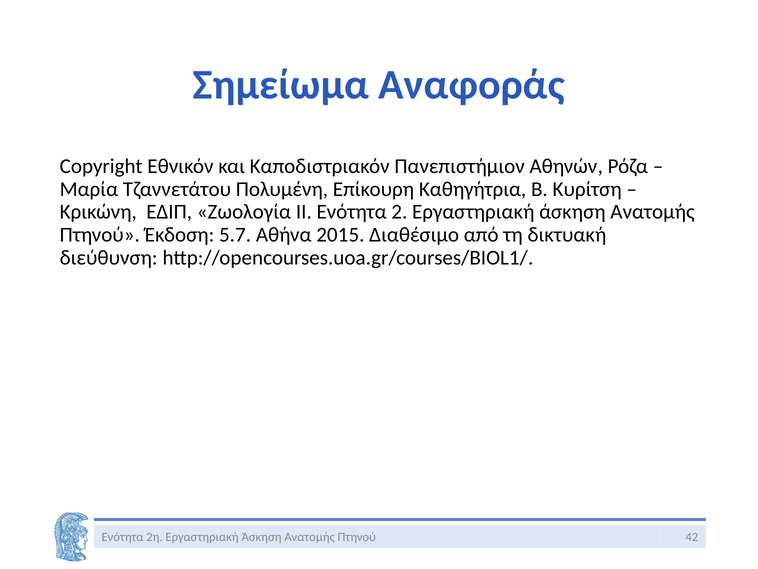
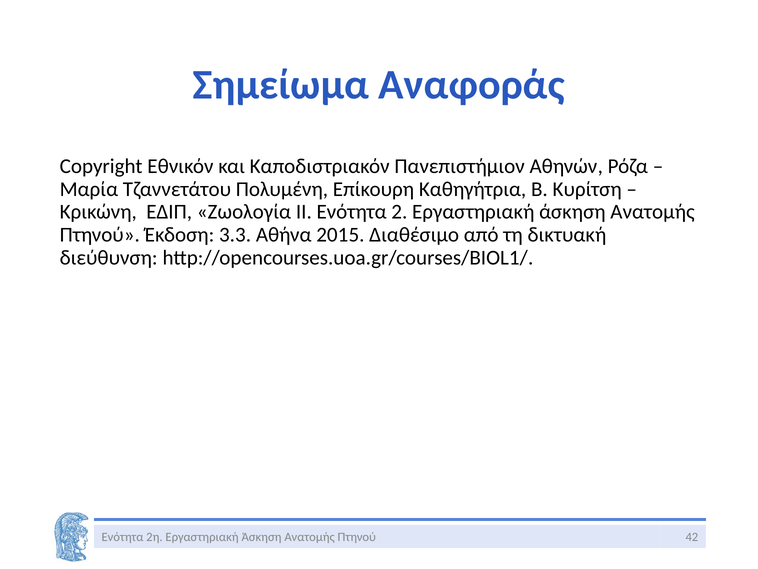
5.7: 5.7 -> 3.3
